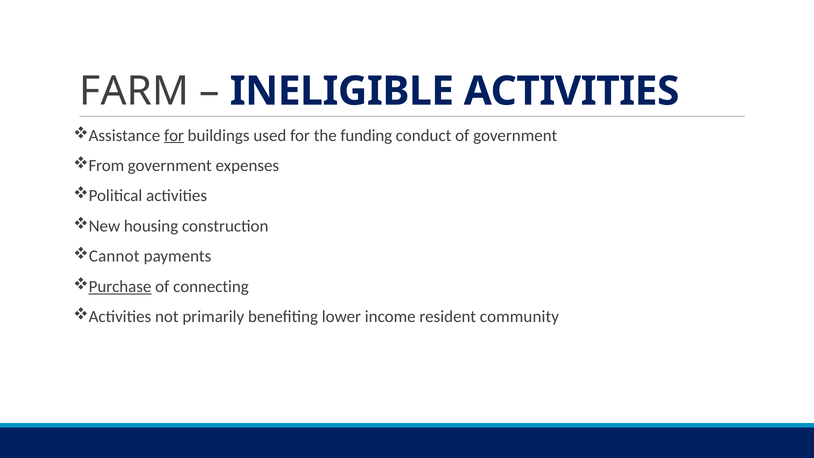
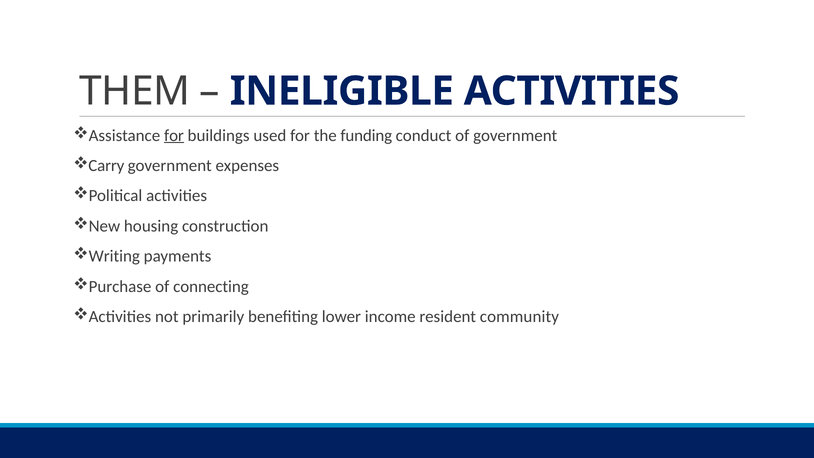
FARM: FARM -> THEM
From: From -> Carry
Cannot: Cannot -> Writing
Purchase underline: present -> none
